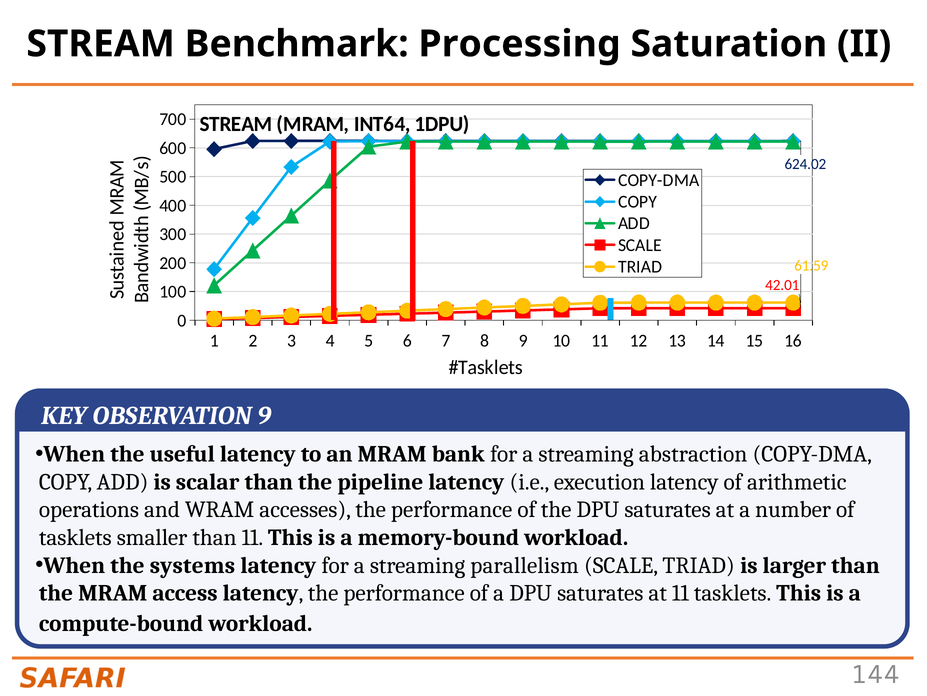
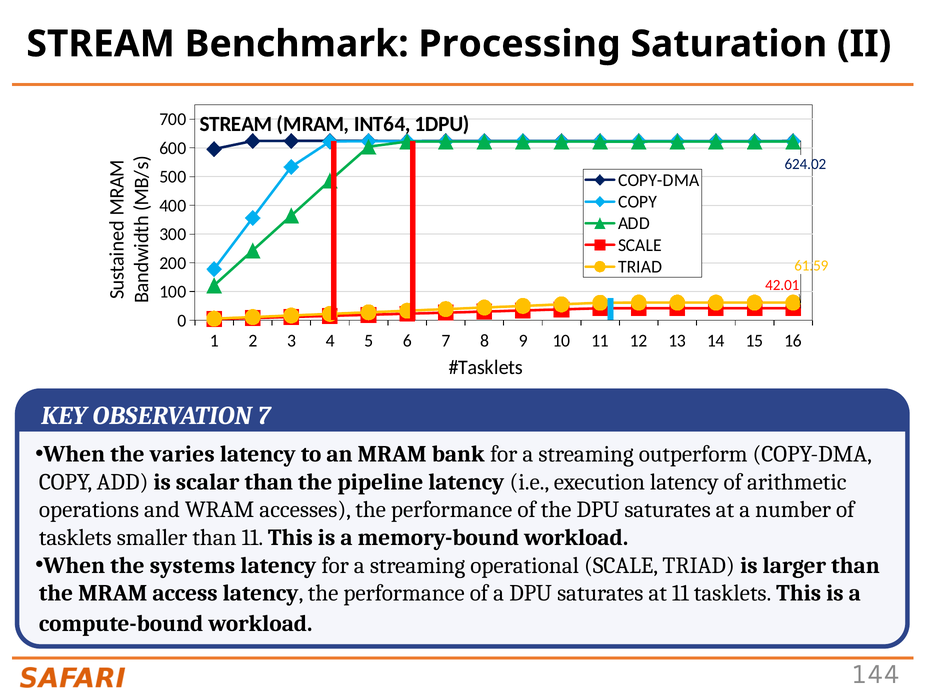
OBSERVATION 9: 9 -> 7
useful: useful -> varies
abstraction: abstraction -> outperform
parallelism: parallelism -> operational
